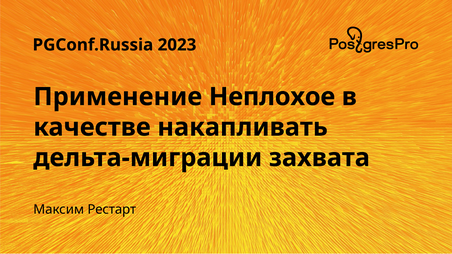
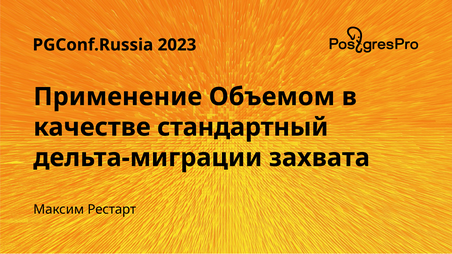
Неплохое: Неплохое -> Объемом
накапливать: накапливать -> стандартный
